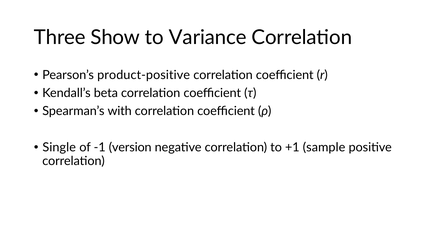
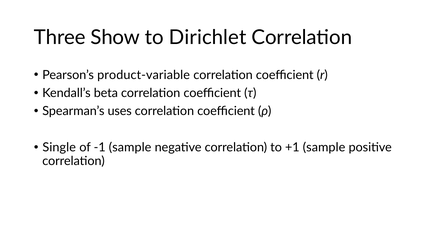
Variance: Variance -> Dirichlet
product-positive: product-positive -> product-variable
with: with -> uses
-1 version: version -> sample
